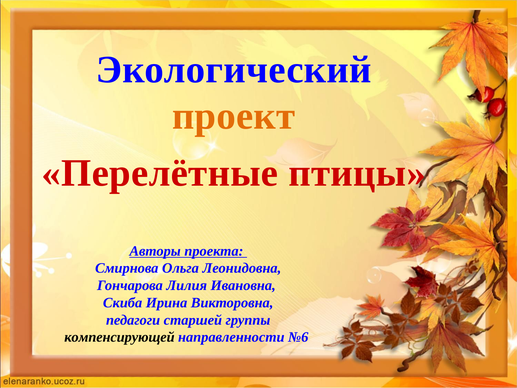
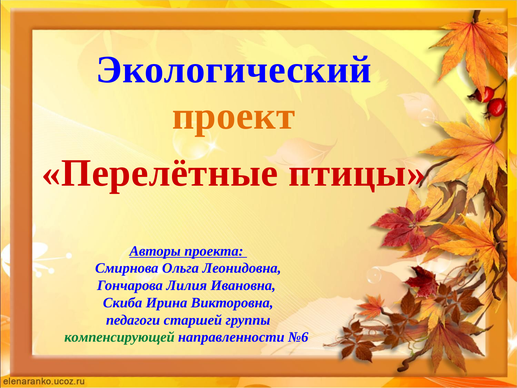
компенсирующей colour: black -> green
